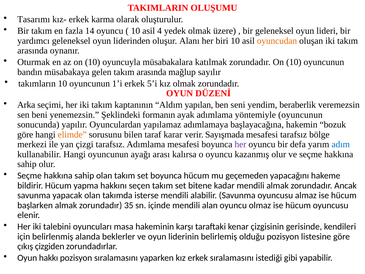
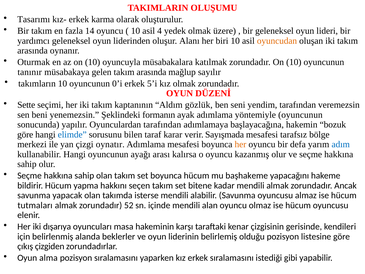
bandın: bandın -> tanınır
1’i: 1’i -> 0’i
Arka: Arka -> Sette
yapılan: yapılan -> gözlük
yendim beraberlik: beraberlik -> tarafından
Oyunculardan yapılamaz: yapılamaz -> tarafından
elimde colour: orange -> blue
çizgi tarafsız: tarafsız -> oynatır
her at (240, 144) colour: purple -> orange
geçemeden: geçemeden -> başhakeme
başlarken: başlarken -> tutmaları
35: 35 -> 52
talebini: talebini -> dışarıya
hakkı: hakkı -> alma
